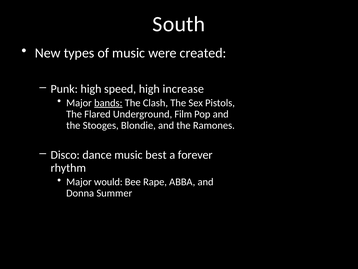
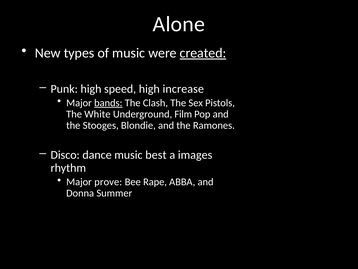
South: South -> Alone
created underline: none -> present
Flared: Flared -> White
forever: forever -> images
would: would -> prove
